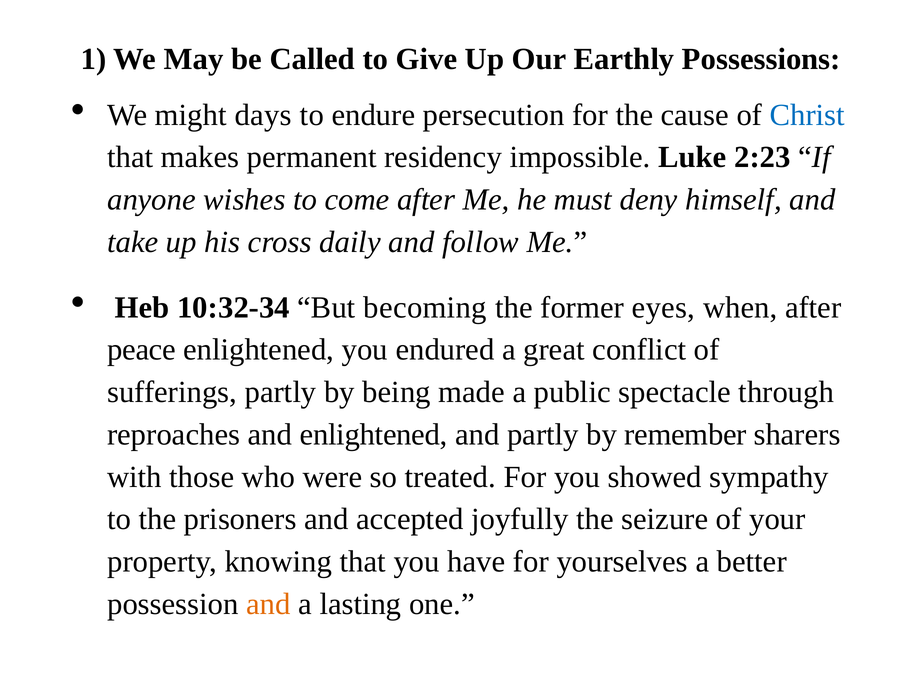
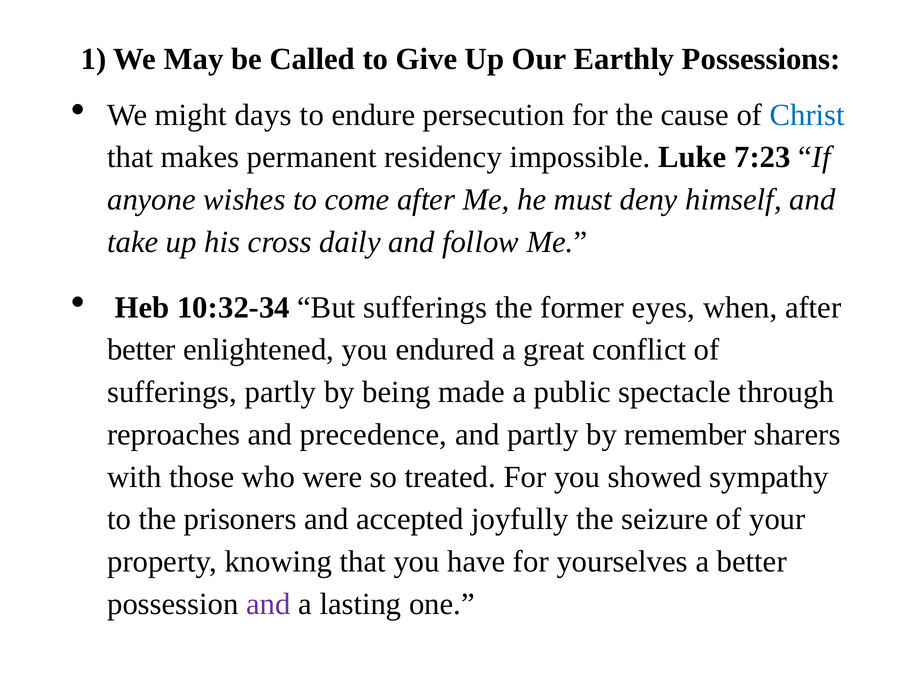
2:23: 2:23 -> 7:23
But becoming: becoming -> sufferings
peace at (141, 350): peace -> better
and enlightened: enlightened -> precedence
and at (268, 604) colour: orange -> purple
